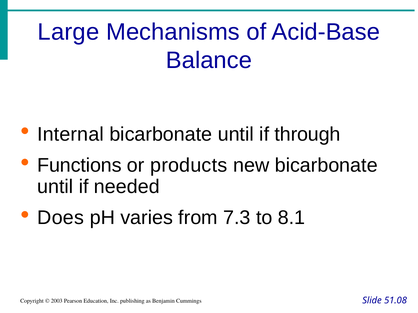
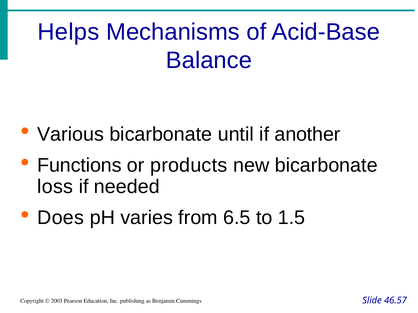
Large: Large -> Helps
Internal: Internal -> Various
through: through -> another
until at (55, 187): until -> loss
7.3: 7.3 -> 6.5
8.1: 8.1 -> 1.5
51.08: 51.08 -> 46.57
